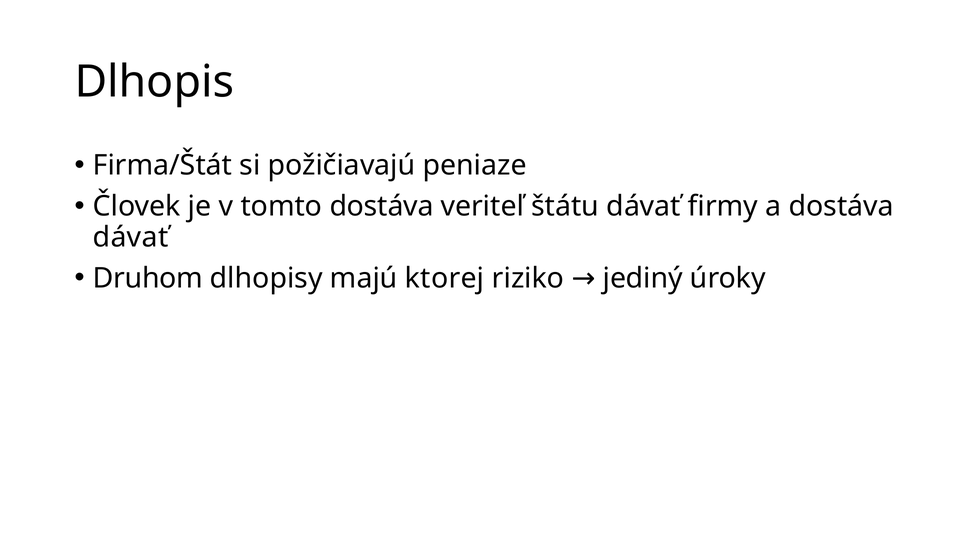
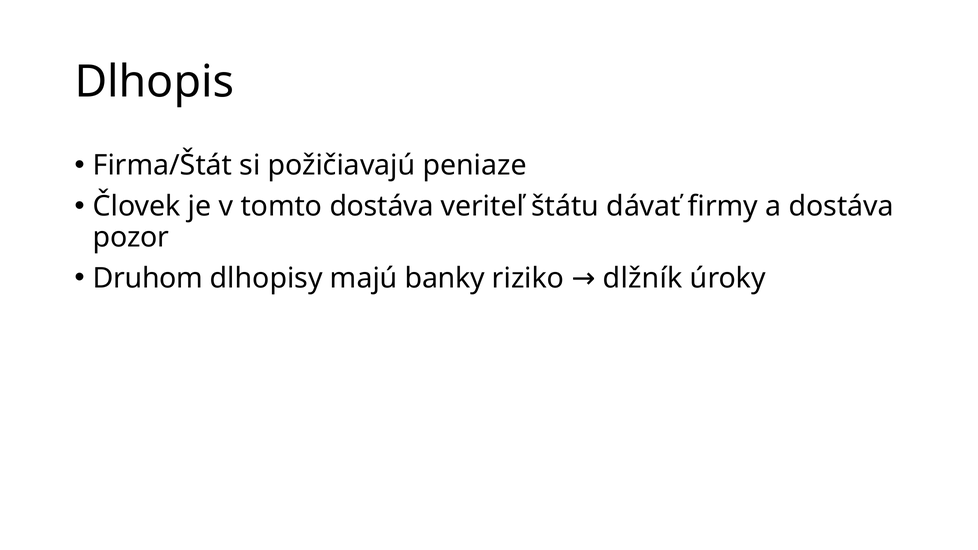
dávať at (131, 237): dávať -> pozor
ktorej: ktorej -> banky
jediný: jediný -> dlžník
